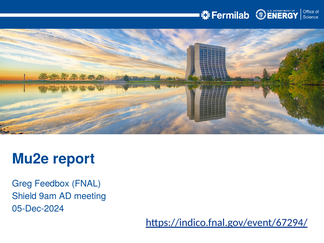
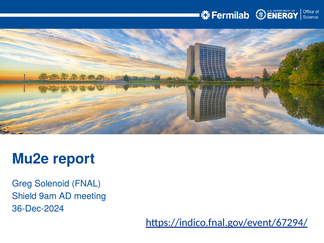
Feedbox: Feedbox -> Solenoid
05-Dec-2024: 05-Dec-2024 -> 36-Dec-2024
